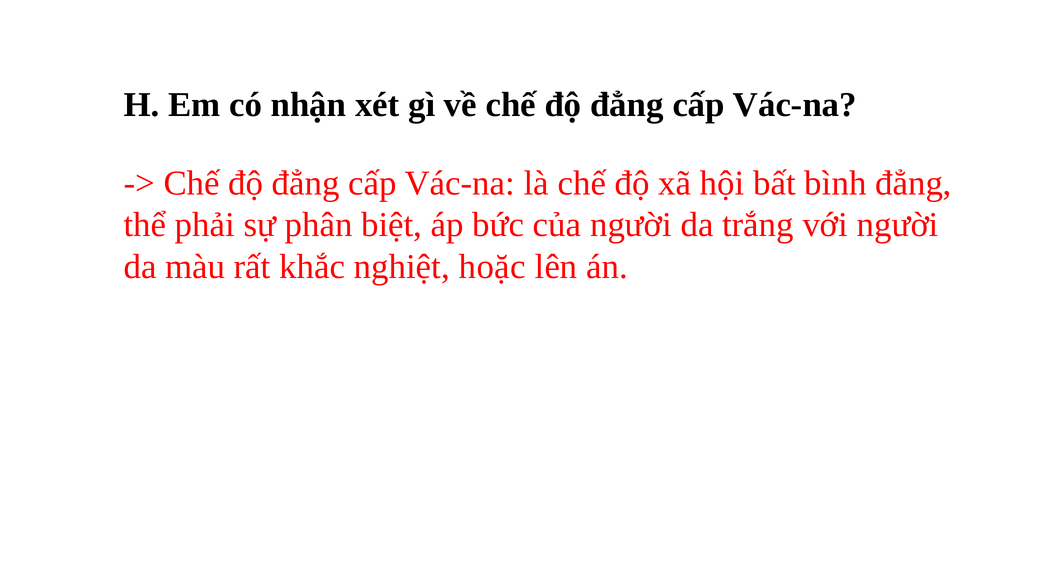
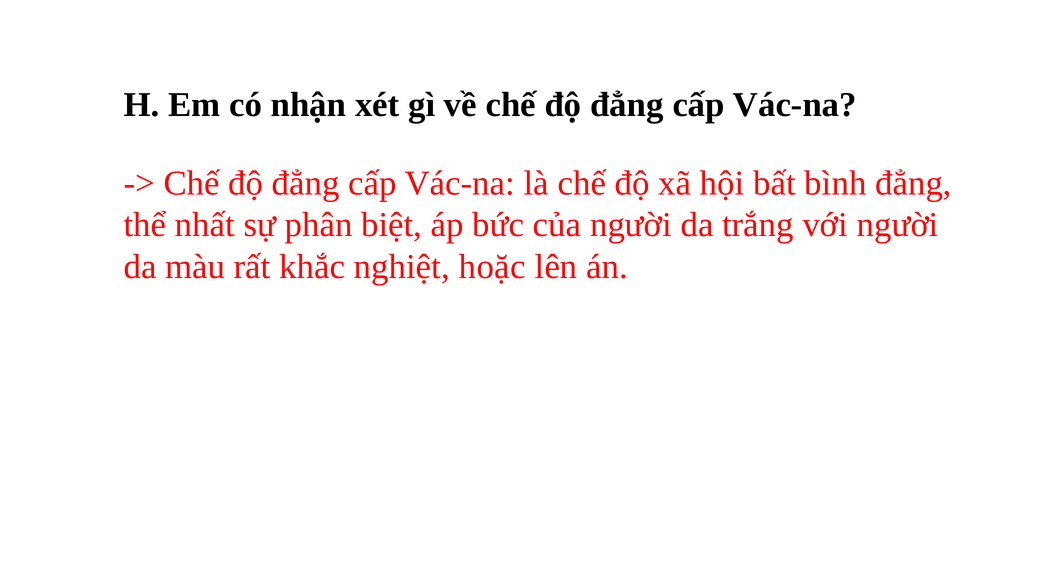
phải: phải -> nhất
